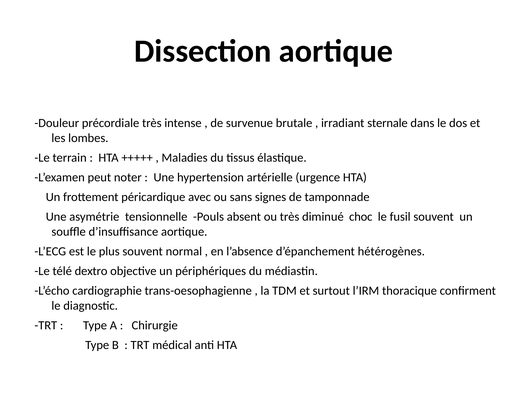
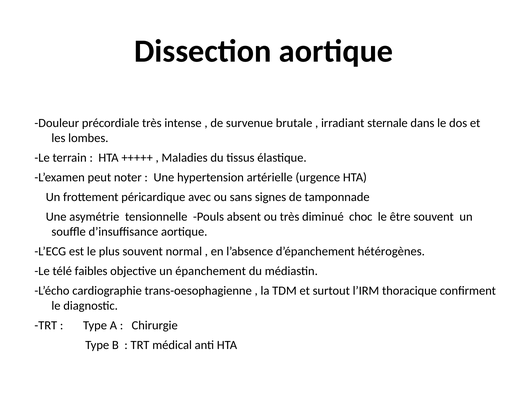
fusil: fusil -> être
dextro: dextro -> faibles
périphériques: périphériques -> épanchement
